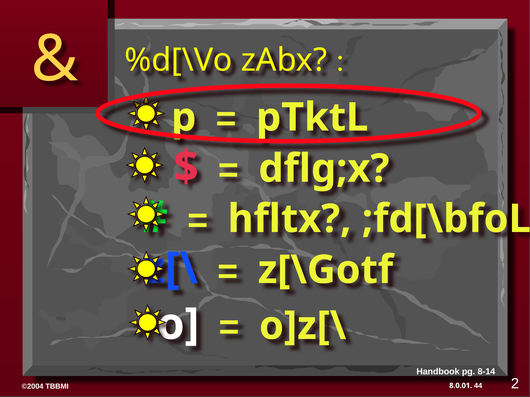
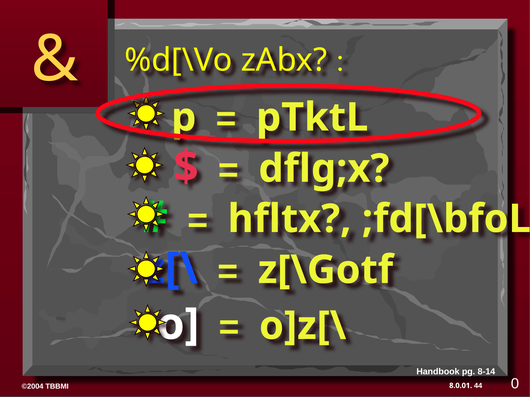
2: 2 -> 0
